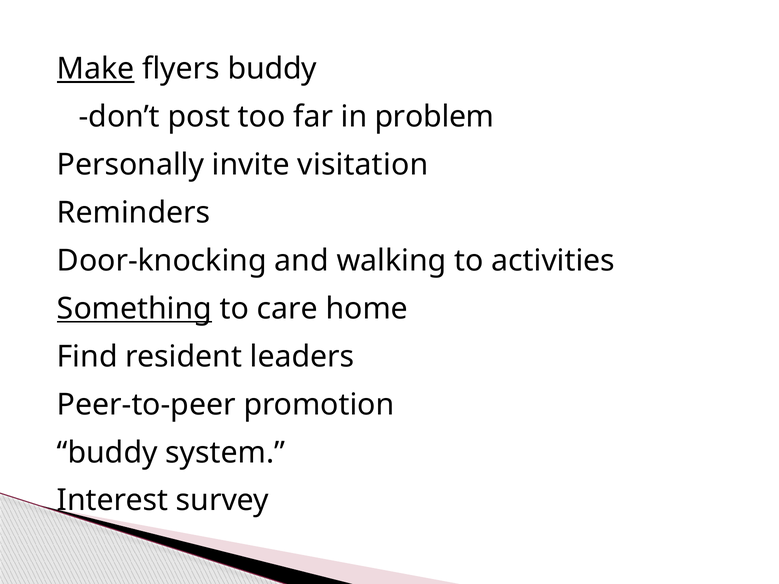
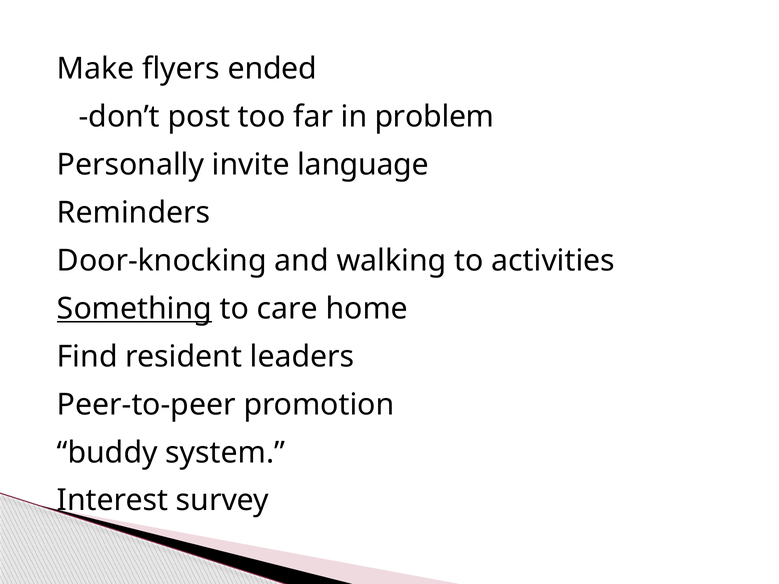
Make underline: present -> none
flyers buddy: buddy -> ended
visitation: visitation -> language
